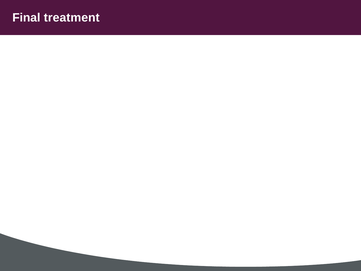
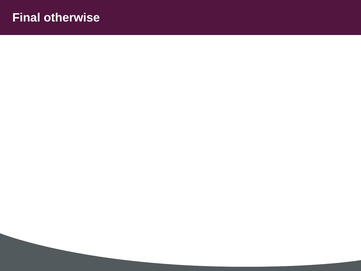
treatment: treatment -> otherwise
